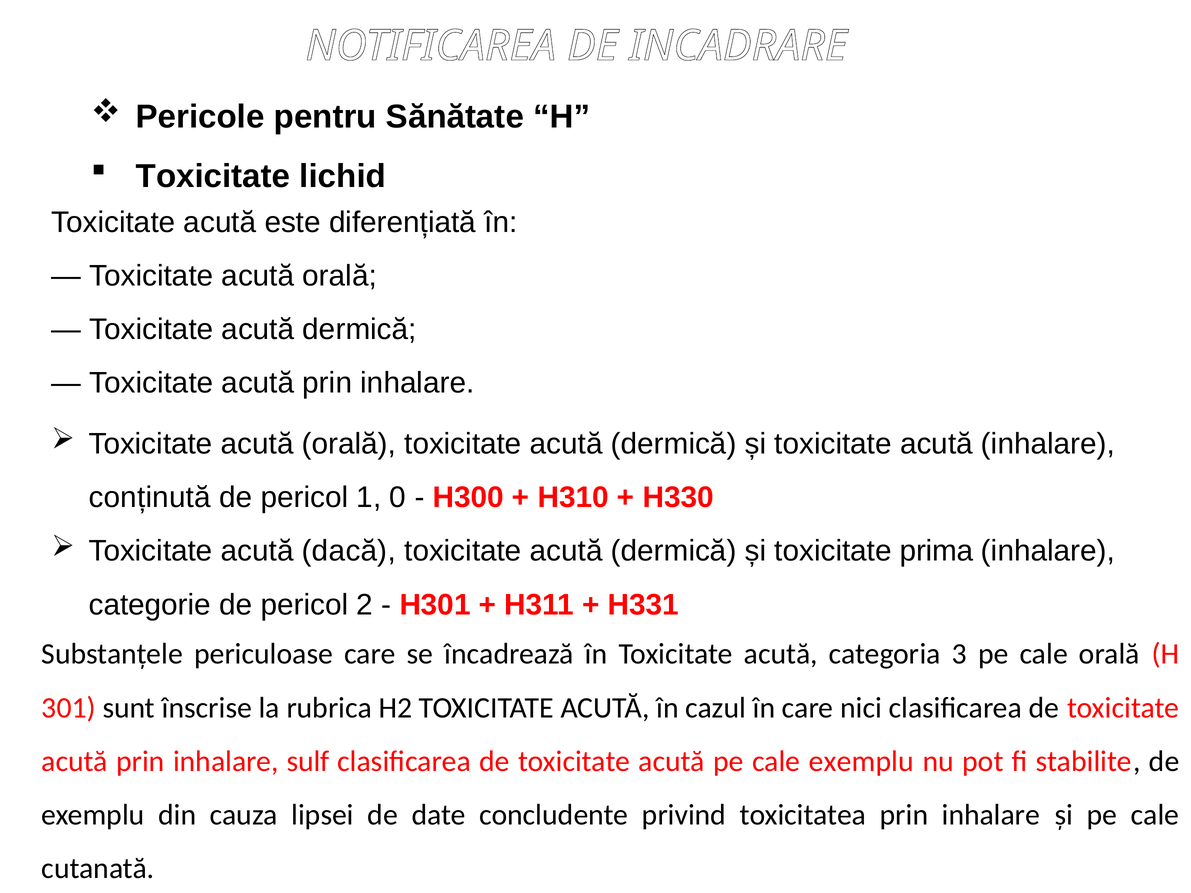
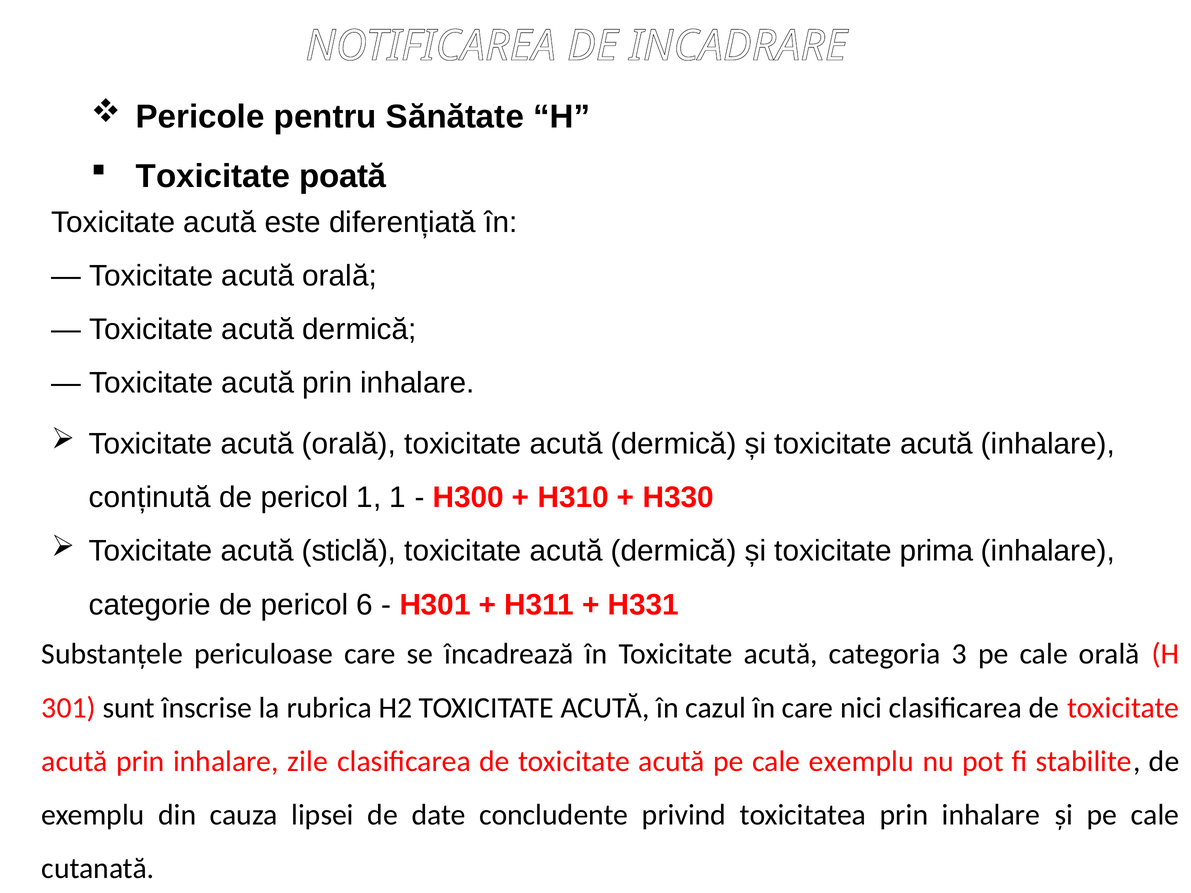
lichid: lichid -> poată
1 0: 0 -> 1
dacă: dacă -> sticlă
2: 2 -> 6
sulf: sulf -> zile
